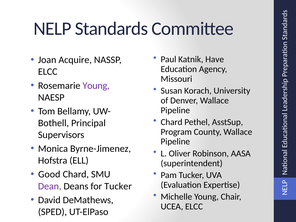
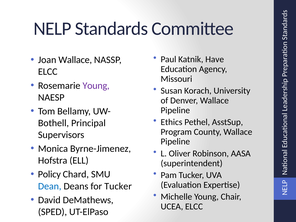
Joan Acquire: Acquire -> Wallace
Chard at (172, 122): Chard -> Ethics
Good: Good -> Policy
Dean colour: purple -> blue
